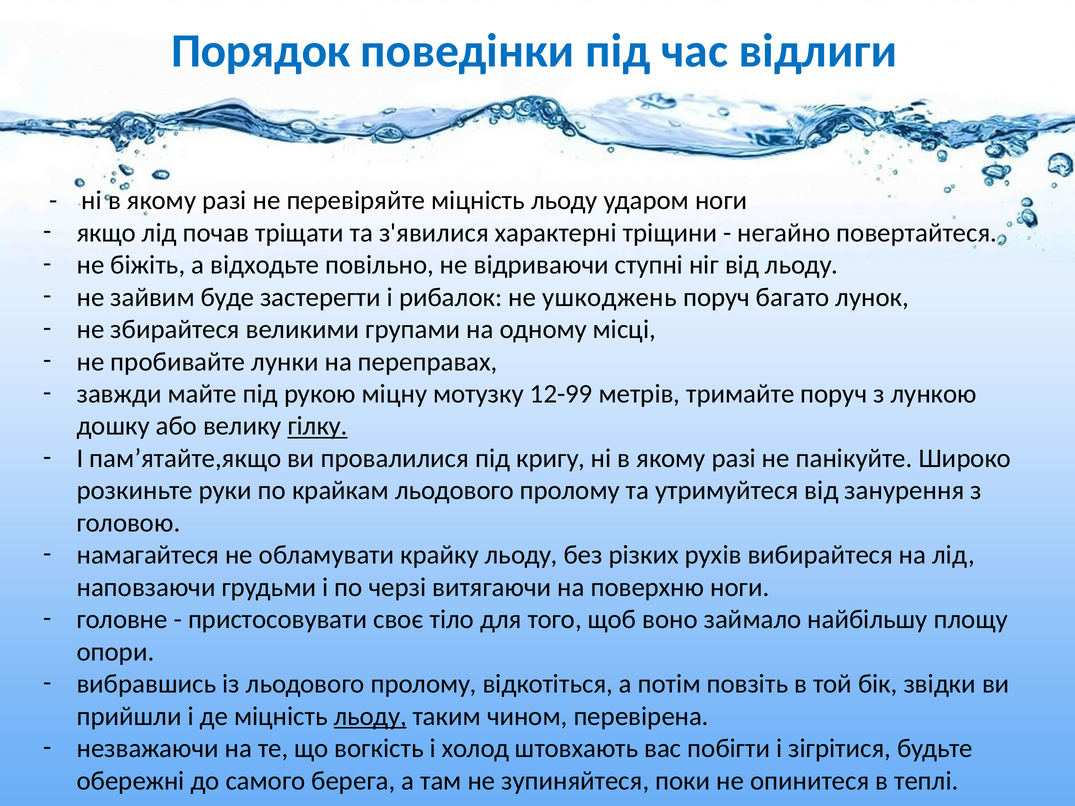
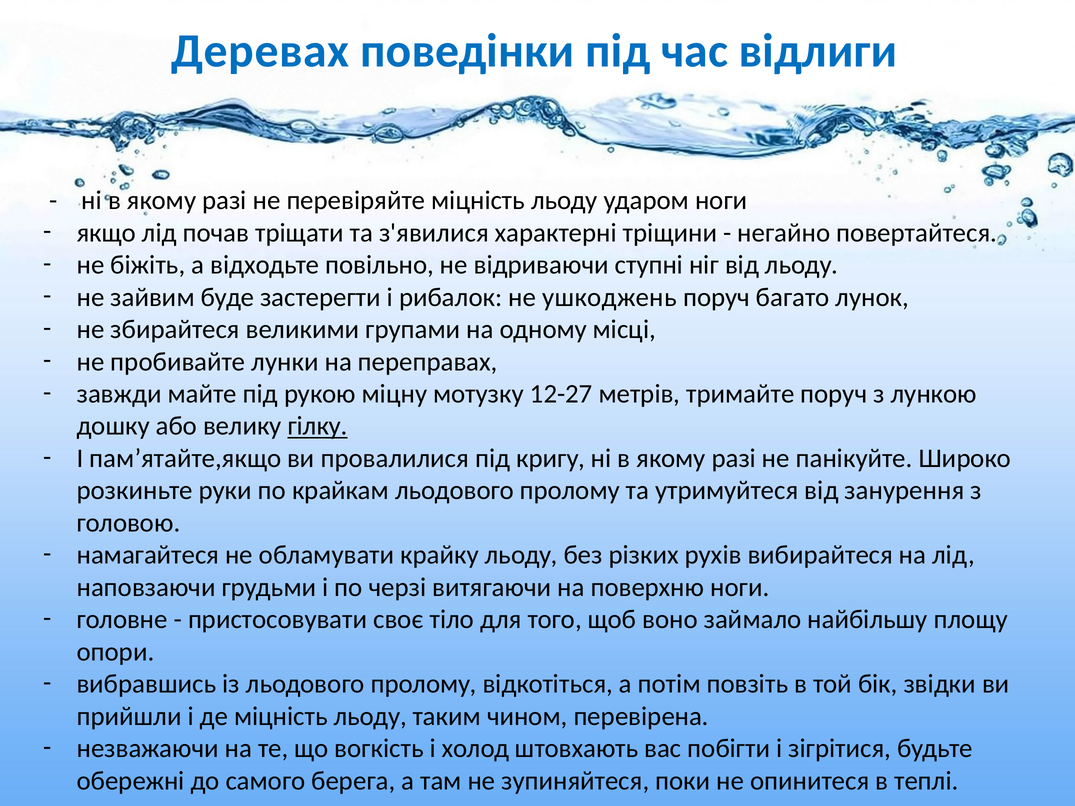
Порядок: Порядок -> Деревах
12-99: 12-99 -> 12-27
льоду at (370, 717) underline: present -> none
